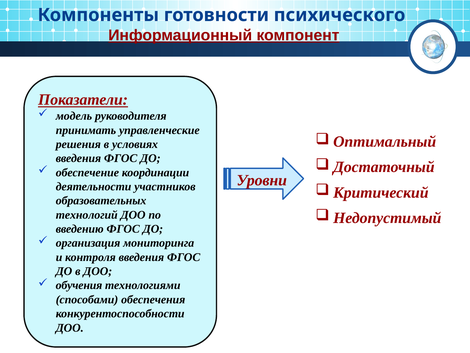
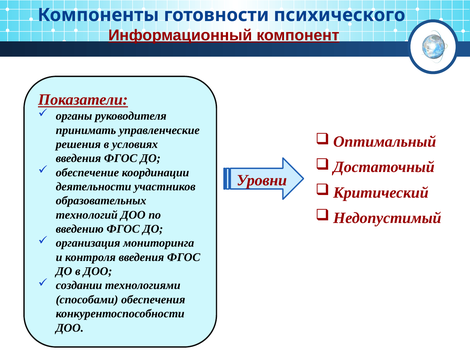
модель: модель -> органы
обучения: обучения -> создании
